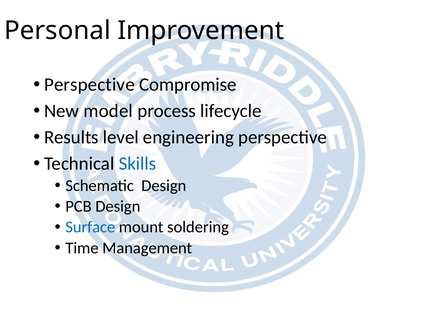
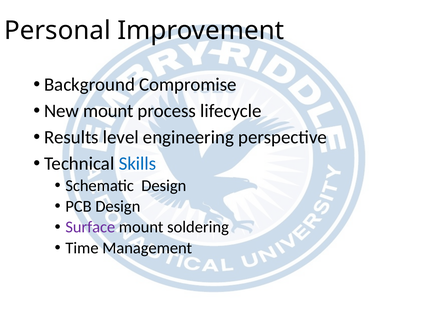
Perspective at (89, 84): Perspective -> Background
New model: model -> mount
Surface colour: blue -> purple
